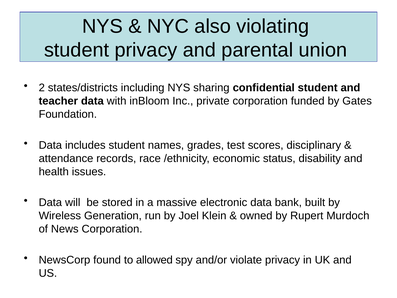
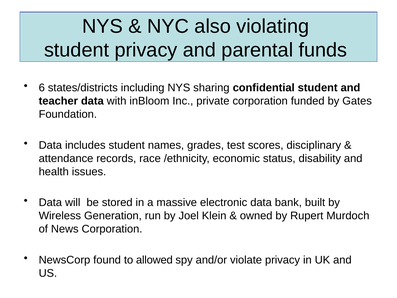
union: union -> funds
2: 2 -> 6
